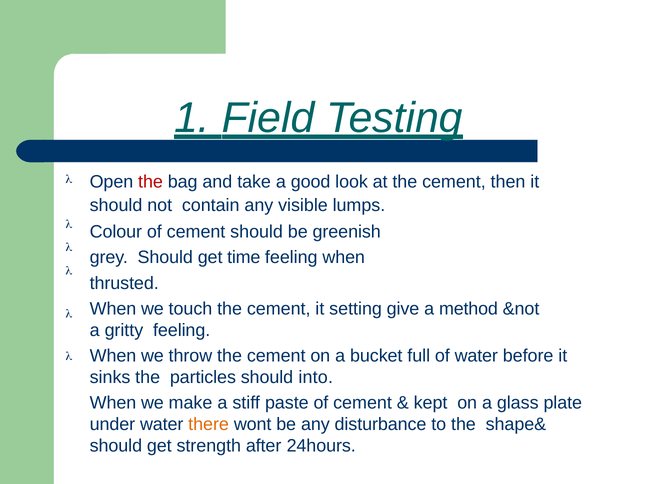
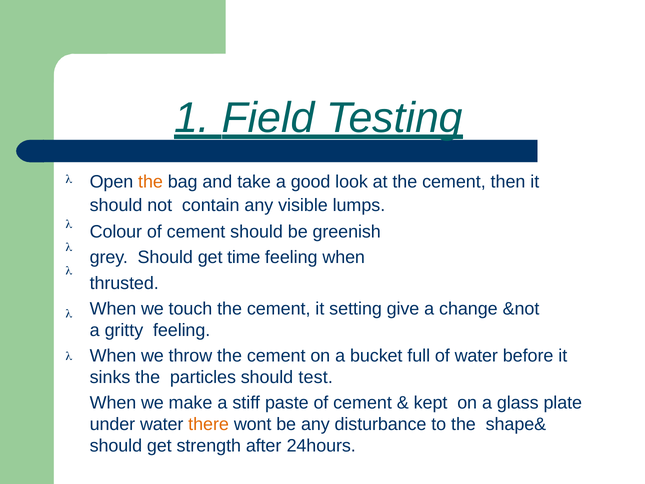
the at (151, 182) colour: red -> orange
method: method -> change
into: into -> test
